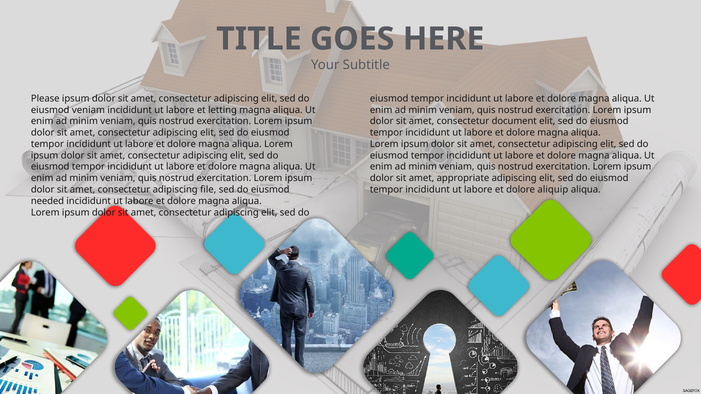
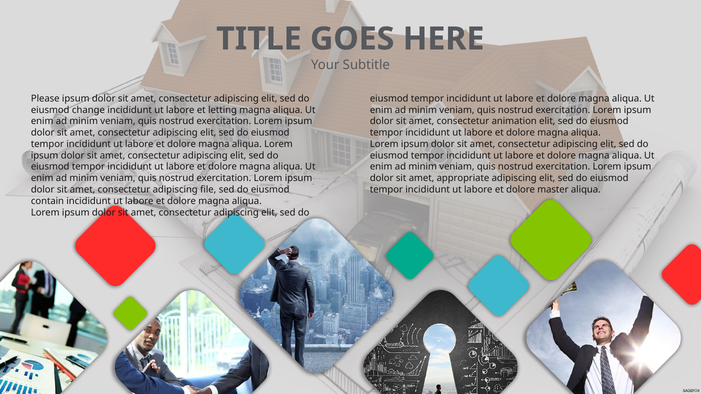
eiusmod veniam: veniam -> change
document: document -> animation
aliquip: aliquip -> master
needed: needed -> contain
